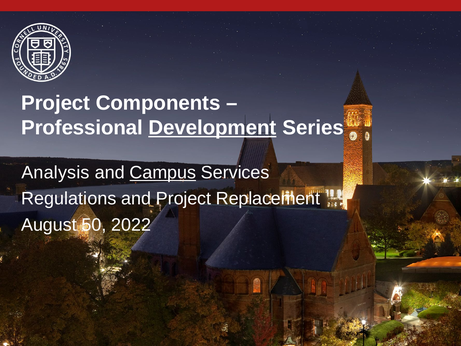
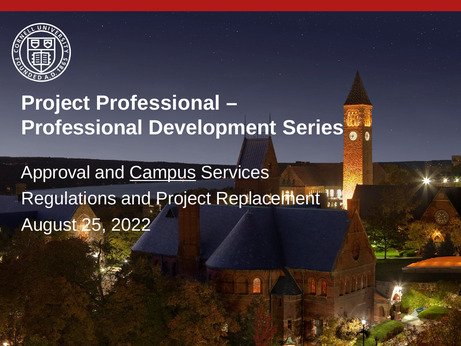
Project Components: Components -> Professional
Development underline: present -> none
Analysis: Analysis -> Approval
50: 50 -> 25
